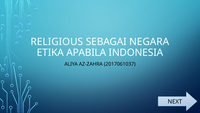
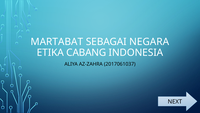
RELIGIOUS: RELIGIOUS -> MARTABAT
APABILA: APABILA -> CABANG
